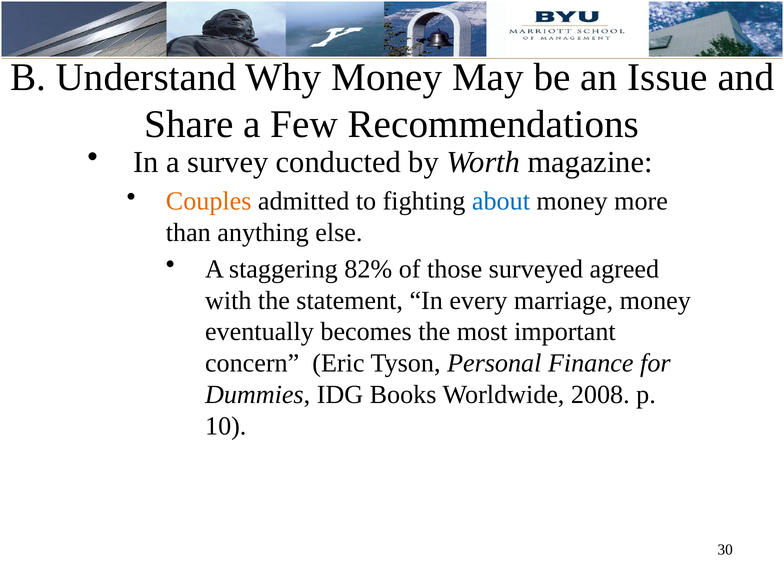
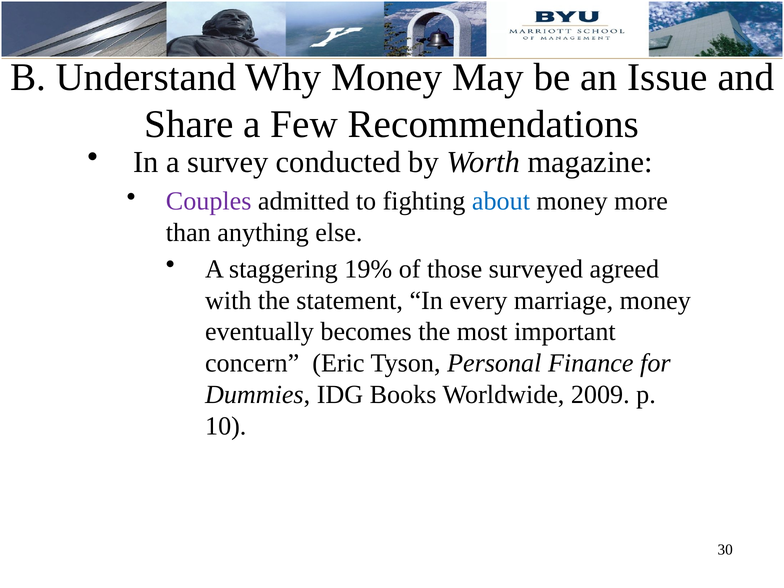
Couples colour: orange -> purple
82%: 82% -> 19%
2008: 2008 -> 2009
